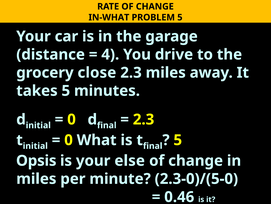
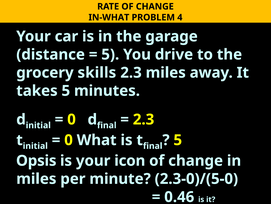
PROBLEM 5: 5 -> 4
4 at (110, 54): 4 -> 5
close: close -> skills
else: else -> icon
